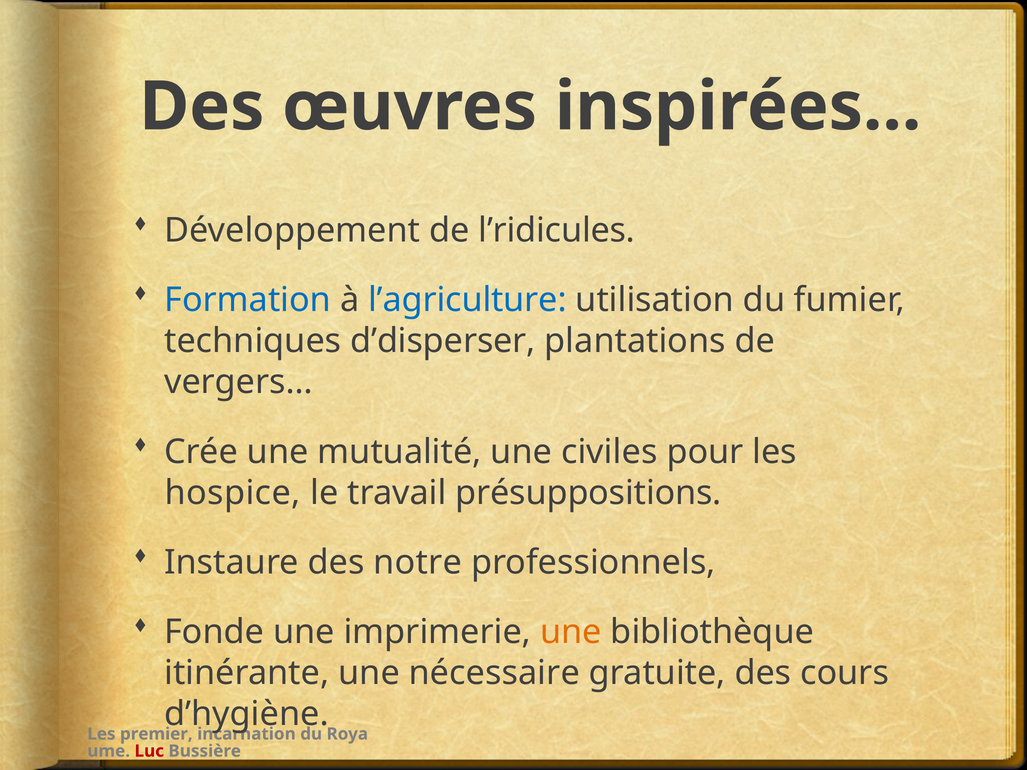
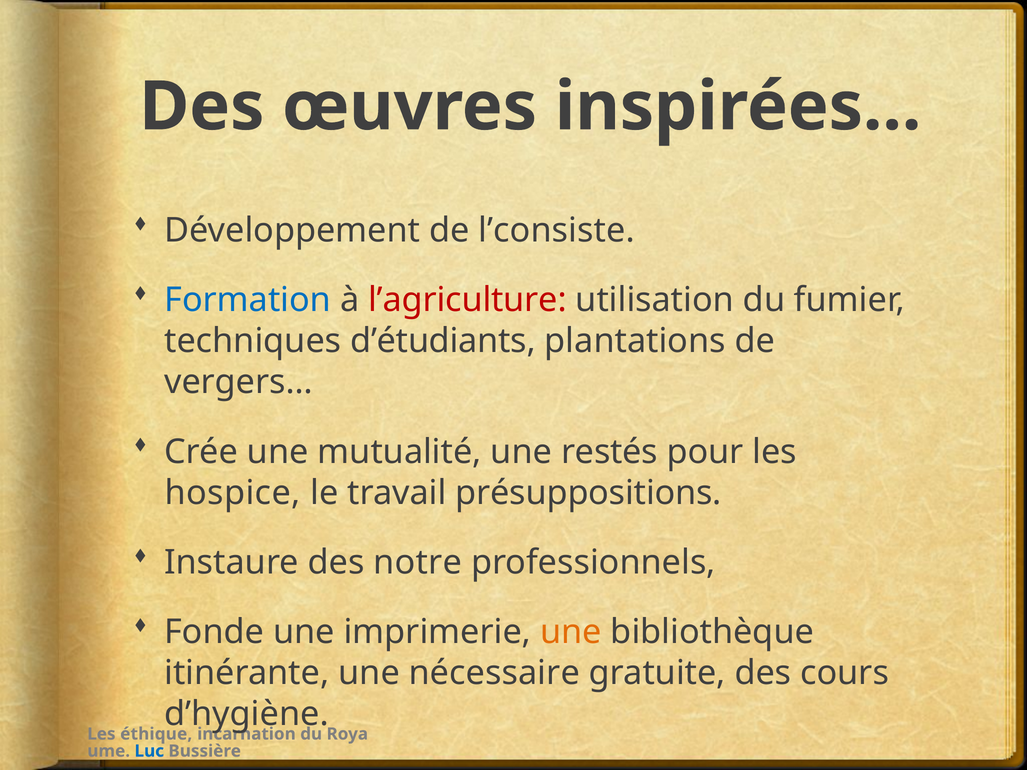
l’ridicules: l’ridicules -> l’consiste
l’agriculture colour: blue -> red
d’disperser: d’disperser -> d’étudiants
civiles: civiles -> restés
premier: premier -> éthique
Luc colour: red -> blue
